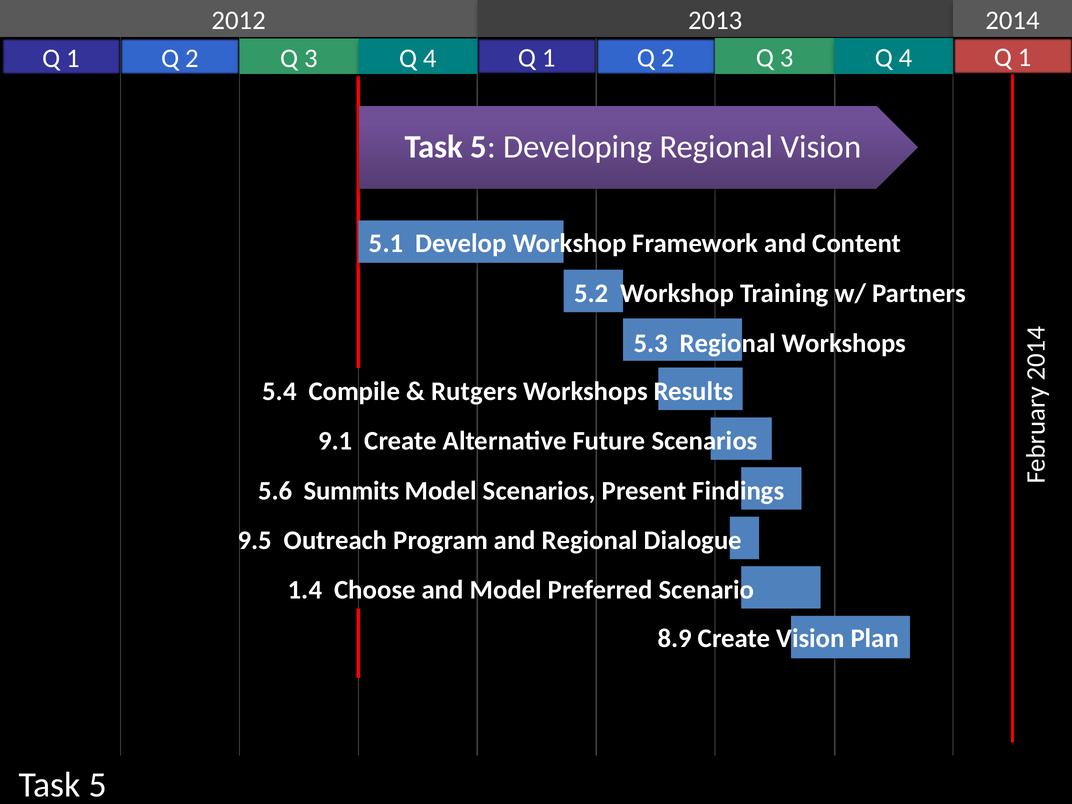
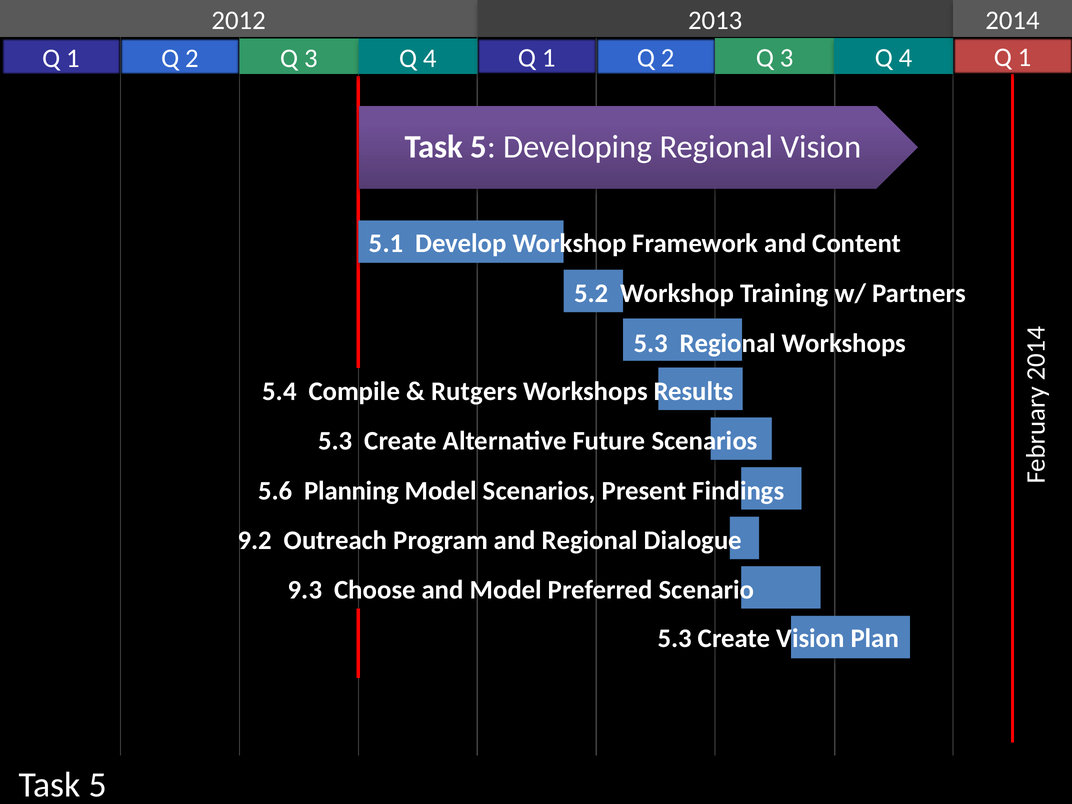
9.1 at (335, 441): 9.1 -> 5.3
Summits: Summits -> Planning
9.5: 9.5 -> 9.2
1.4: 1.4 -> 9.3
8.9 at (675, 638): 8.9 -> 5.3
